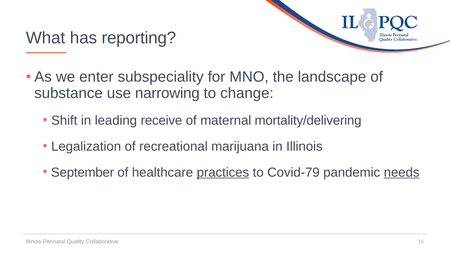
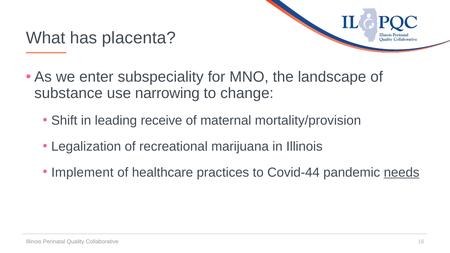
reporting: reporting -> placenta
mortality/delivering: mortality/delivering -> mortality/provision
September: September -> Implement
practices underline: present -> none
Covid-79: Covid-79 -> Covid-44
